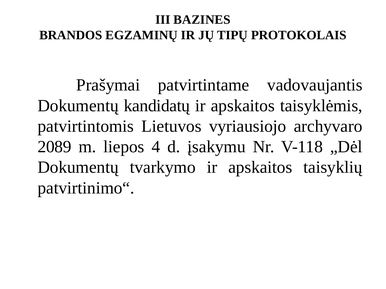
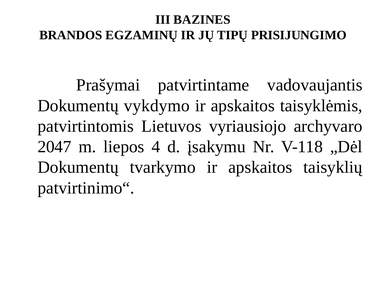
PROTOKOLAIS: PROTOKOLAIS -> PRISIJUNGIMO
kandidatų: kandidatų -> vykdymo
2089: 2089 -> 2047
